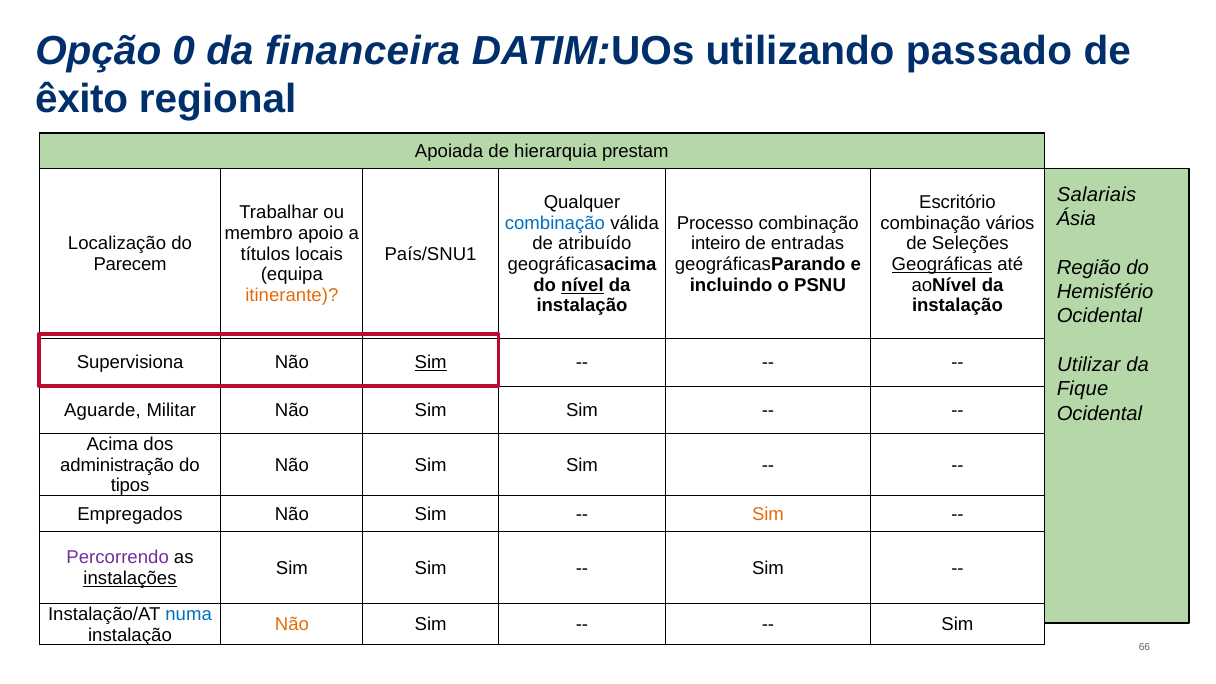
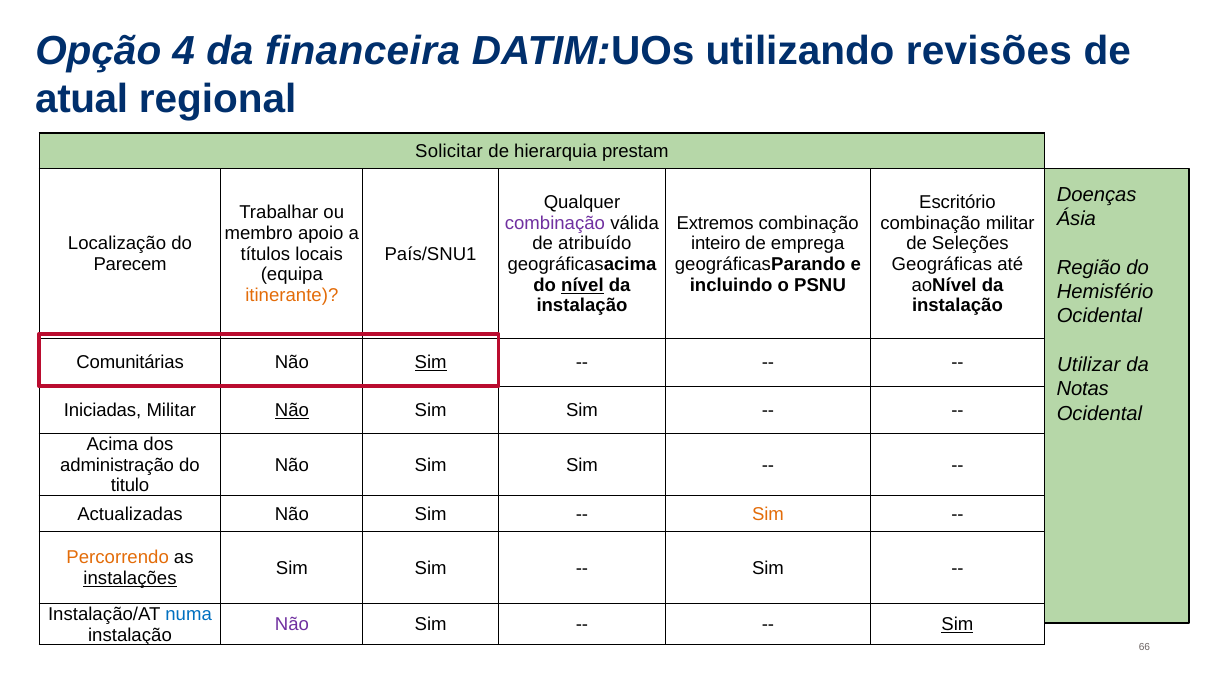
0: 0 -> 4
passado: passado -> revisões
êxito: êxito -> atual
Apoiada: Apoiada -> Solicitar
Salariais: Salariais -> Doenças
combinação at (555, 223) colour: blue -> purple
Processo: Processo -> Extremos
combinação vários: vários -> militar
entradas: entradas -> emprega
Geográficas underline: present -> none
Supervisiona: Supervisiona -> Comunitárias
Fique: Fique -> Notas
Aguarde: Aguarde -> Iniciadas
Não at (292, 410) underline: none -> present
tipos: tipos -> titulo
Empregados: Empregados -> Actualizadas
Percorrendo colour: purple -> orange
Não at (292, 625) colour: orange -> purple
Sim at (957, 625) underline: none -> present
